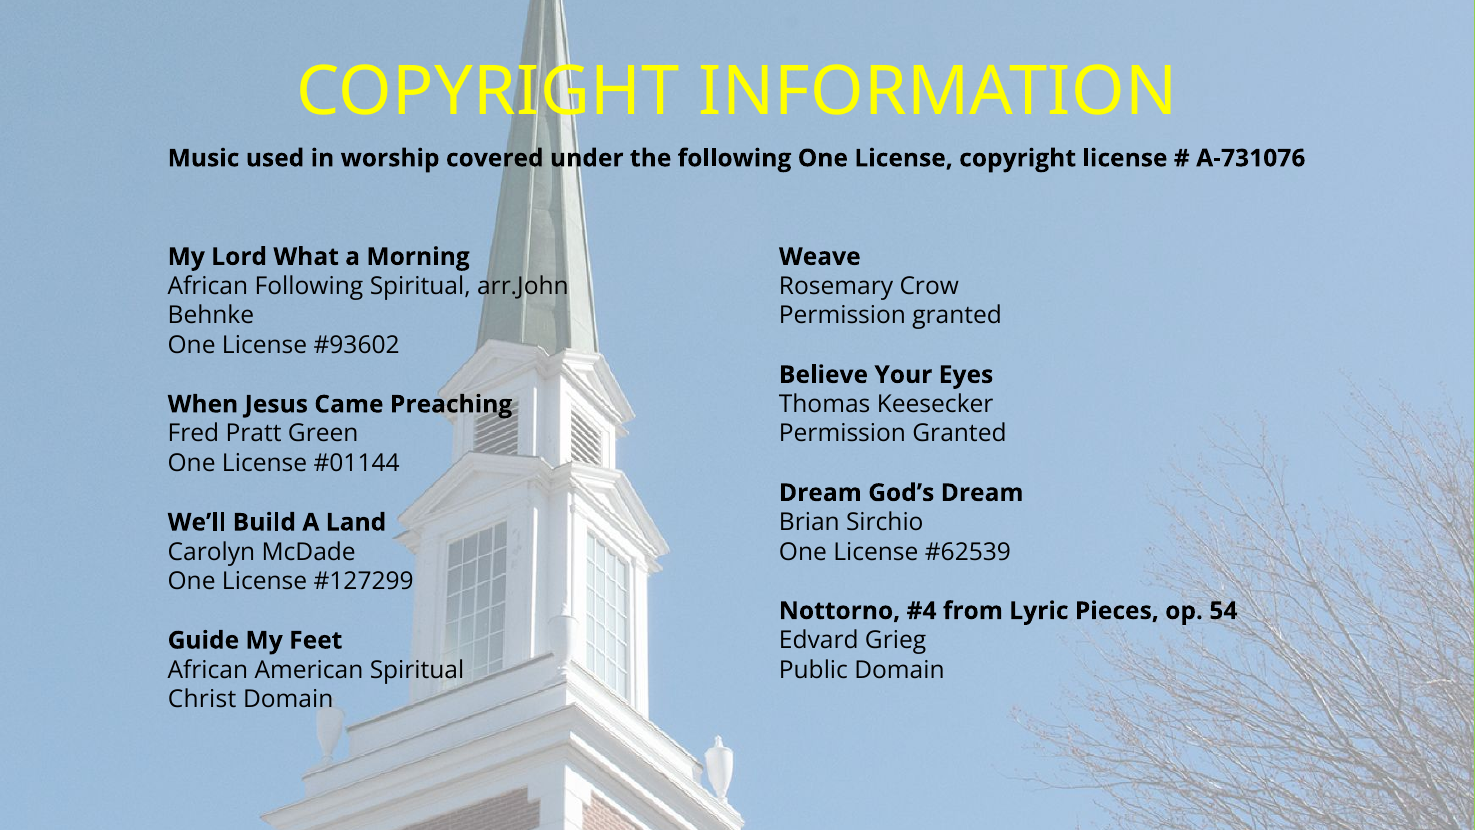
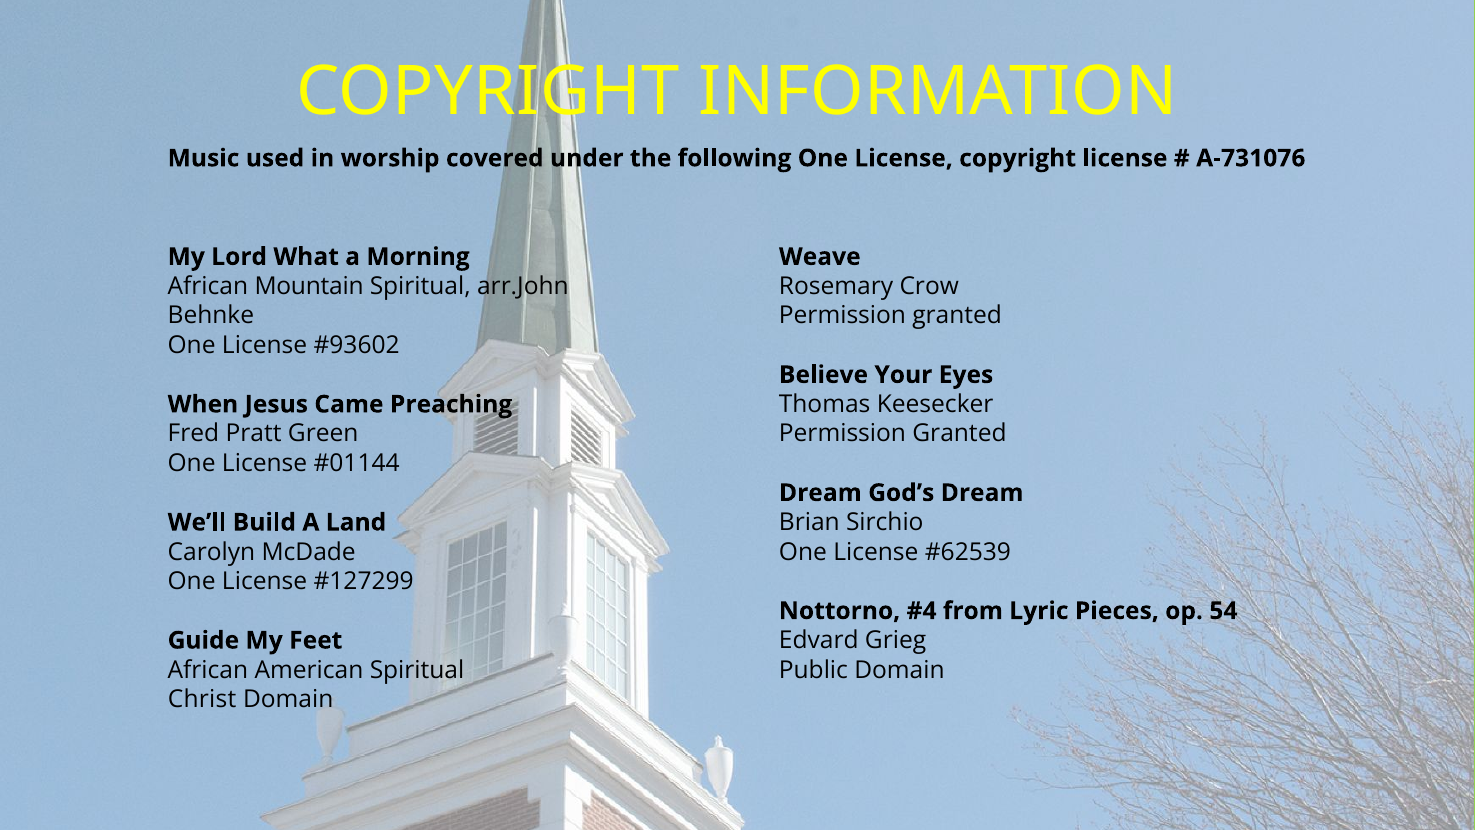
African Following: Following -> Mountain
